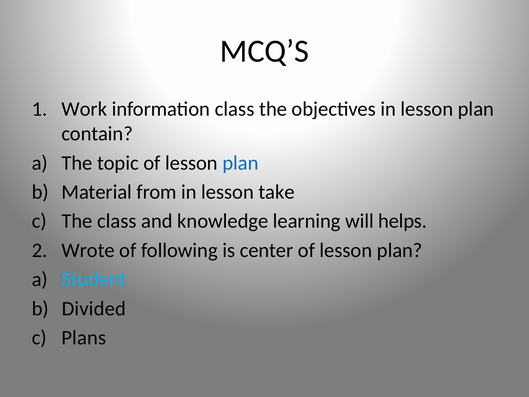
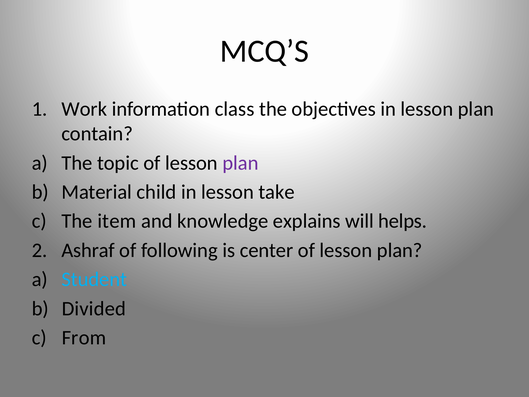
plan at (240, 163) colour: blue -> purple
from: from -> child
The class: class -> item
learning: learning -> explains
Wrote: Wrote -> Ashraf
Plans: Plans -> From
